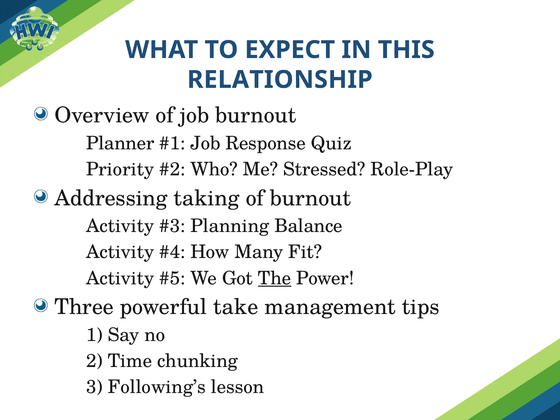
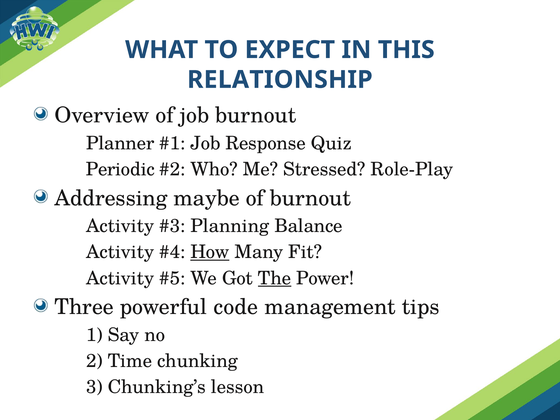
Priority: Priority -> Periodic
taking: taking -> maybe
How underline: none -> present
take: take -> code
Following’s: Following’s -> Chunking’s
